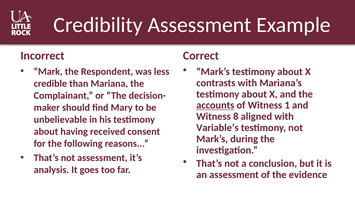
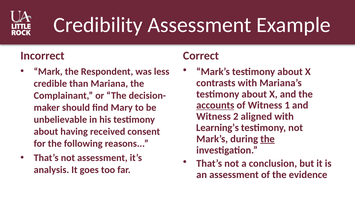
8: 8 -> 2
Variable’s: Variable’s -> Learning’s
the at (268, 139) underline: none -> present
